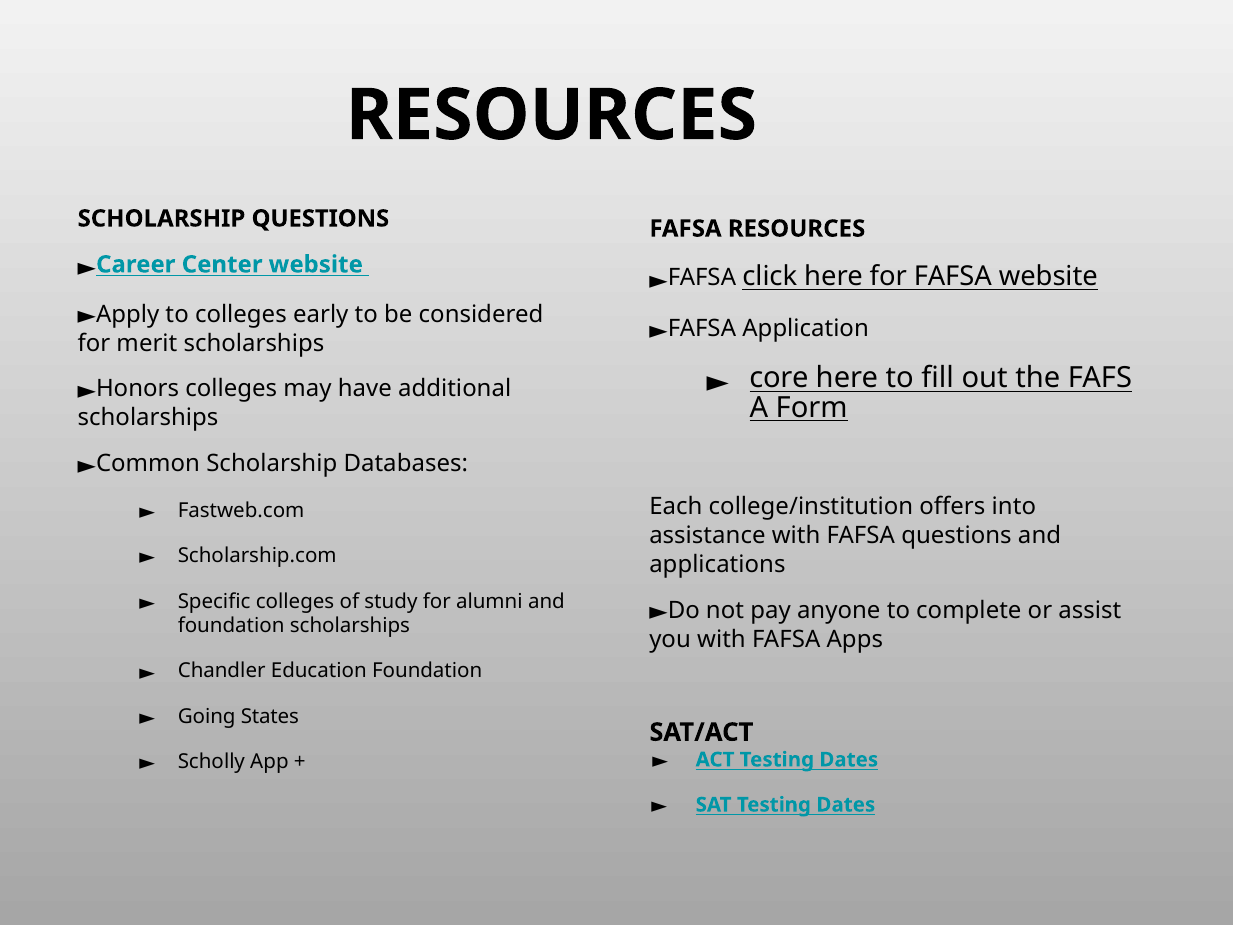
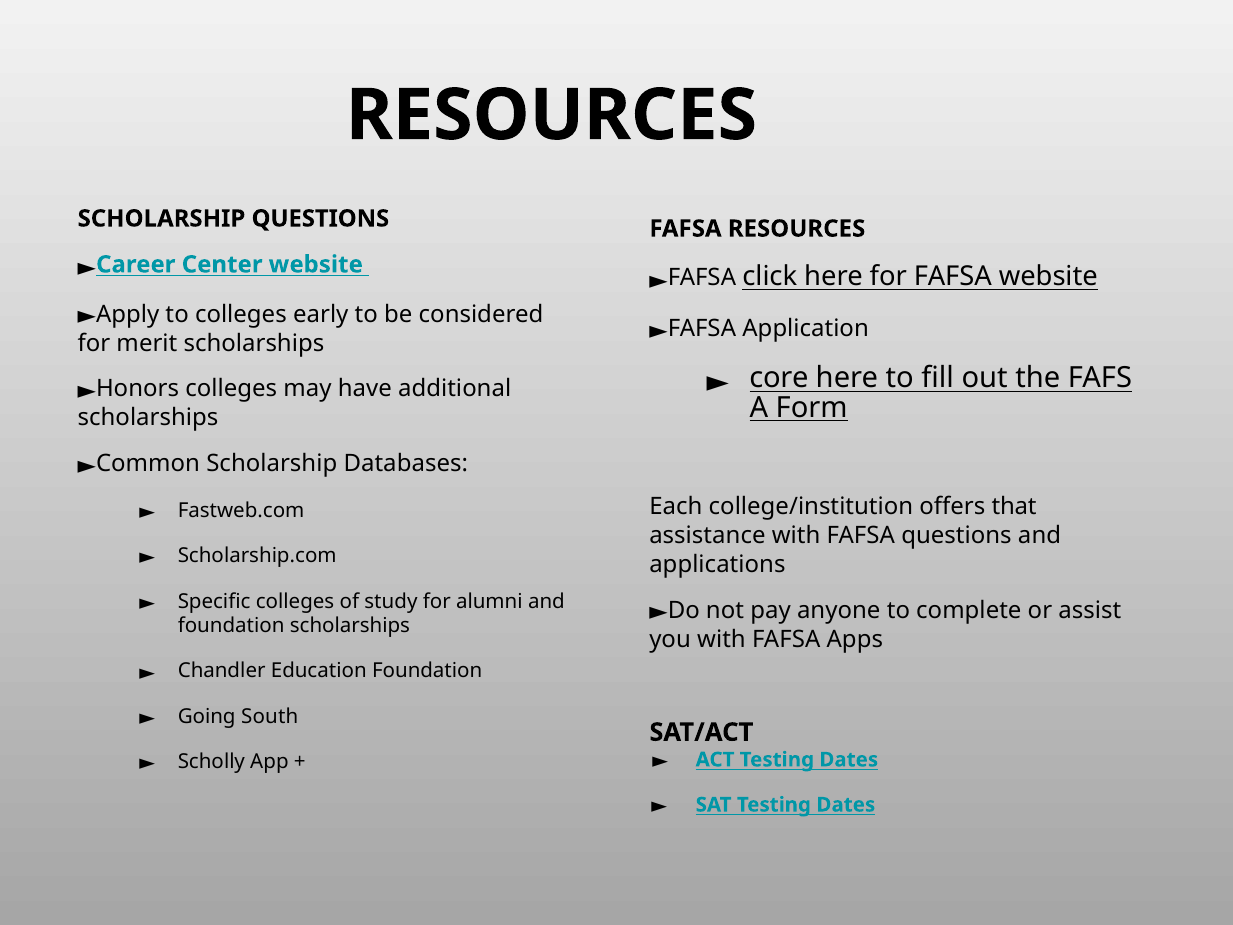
into: into -> that
States: States -> South
